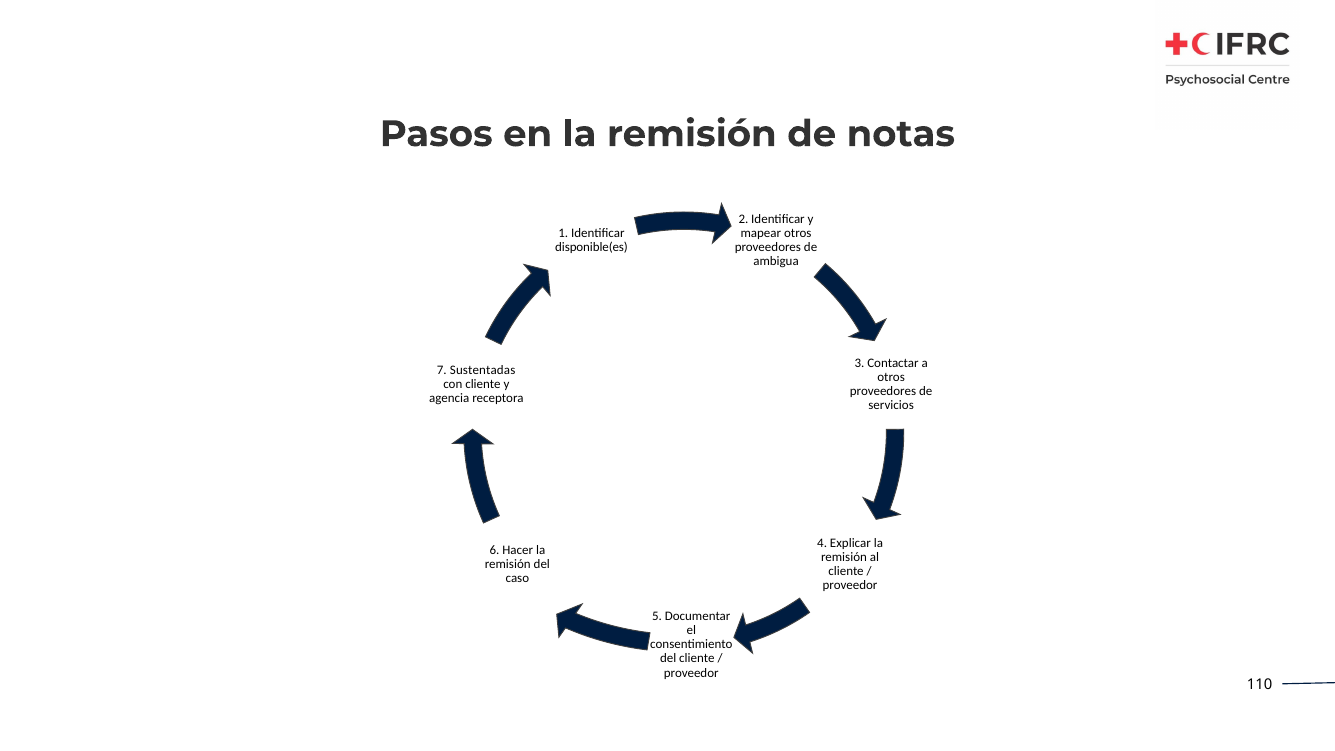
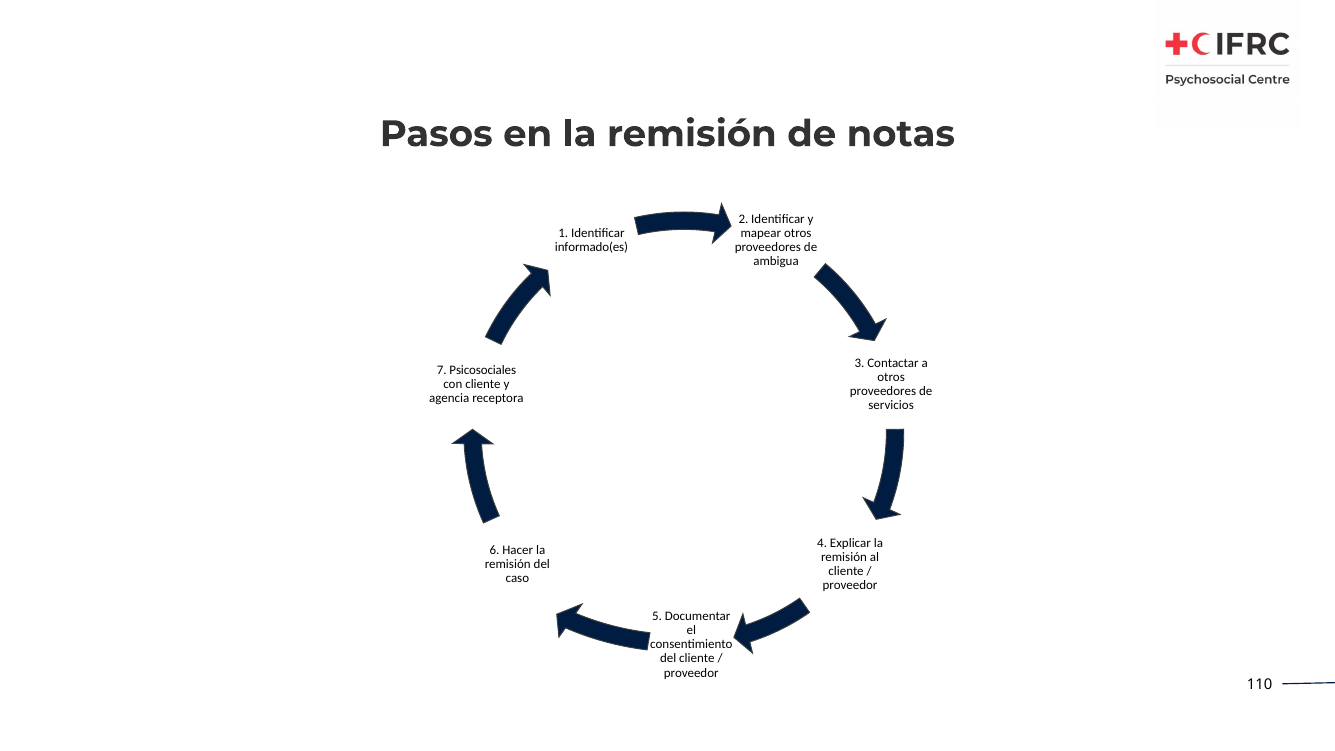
disponible(es: disponible(es -> informado(es
Sustentadas: Sustentadas -> Psicosociales
